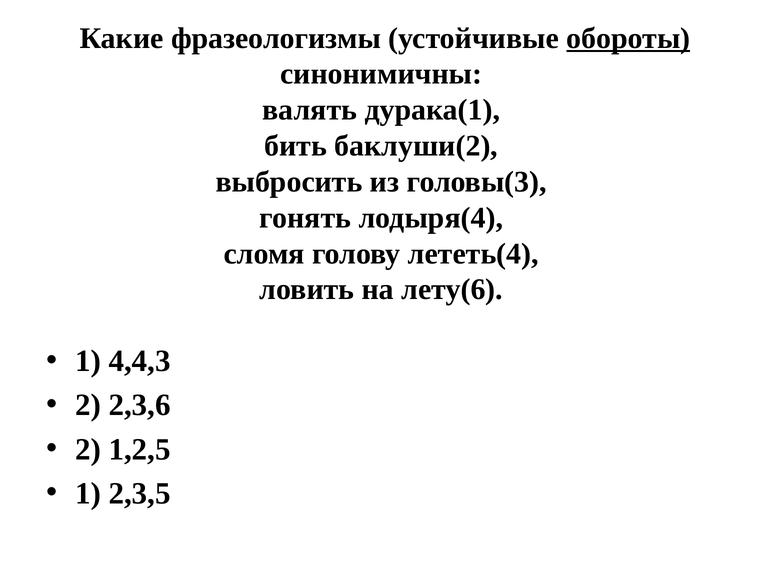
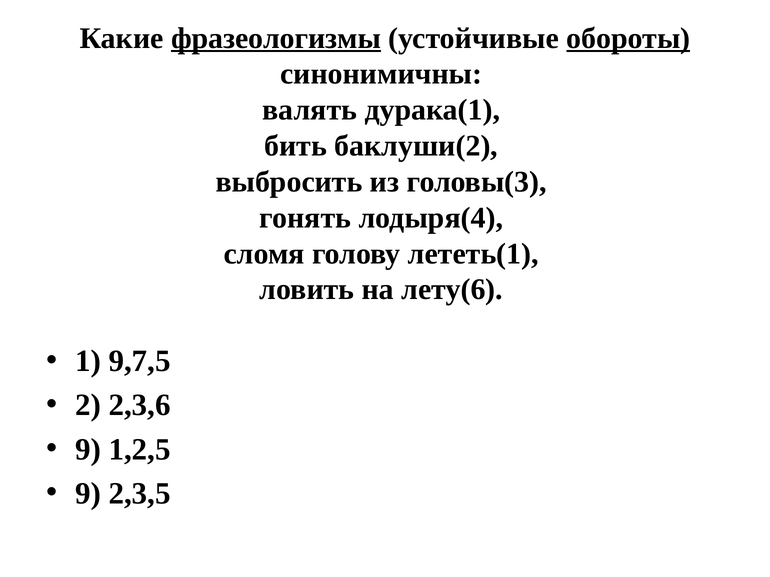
фразеологизмы underline: none -> present
лететь(4: лететь(4 -> лететь(1
4,4,3: 4,4,3 -> 9,7,5
2 at (88, 450): 2 -> 9
1 at (88, 494): 1 -> 9
